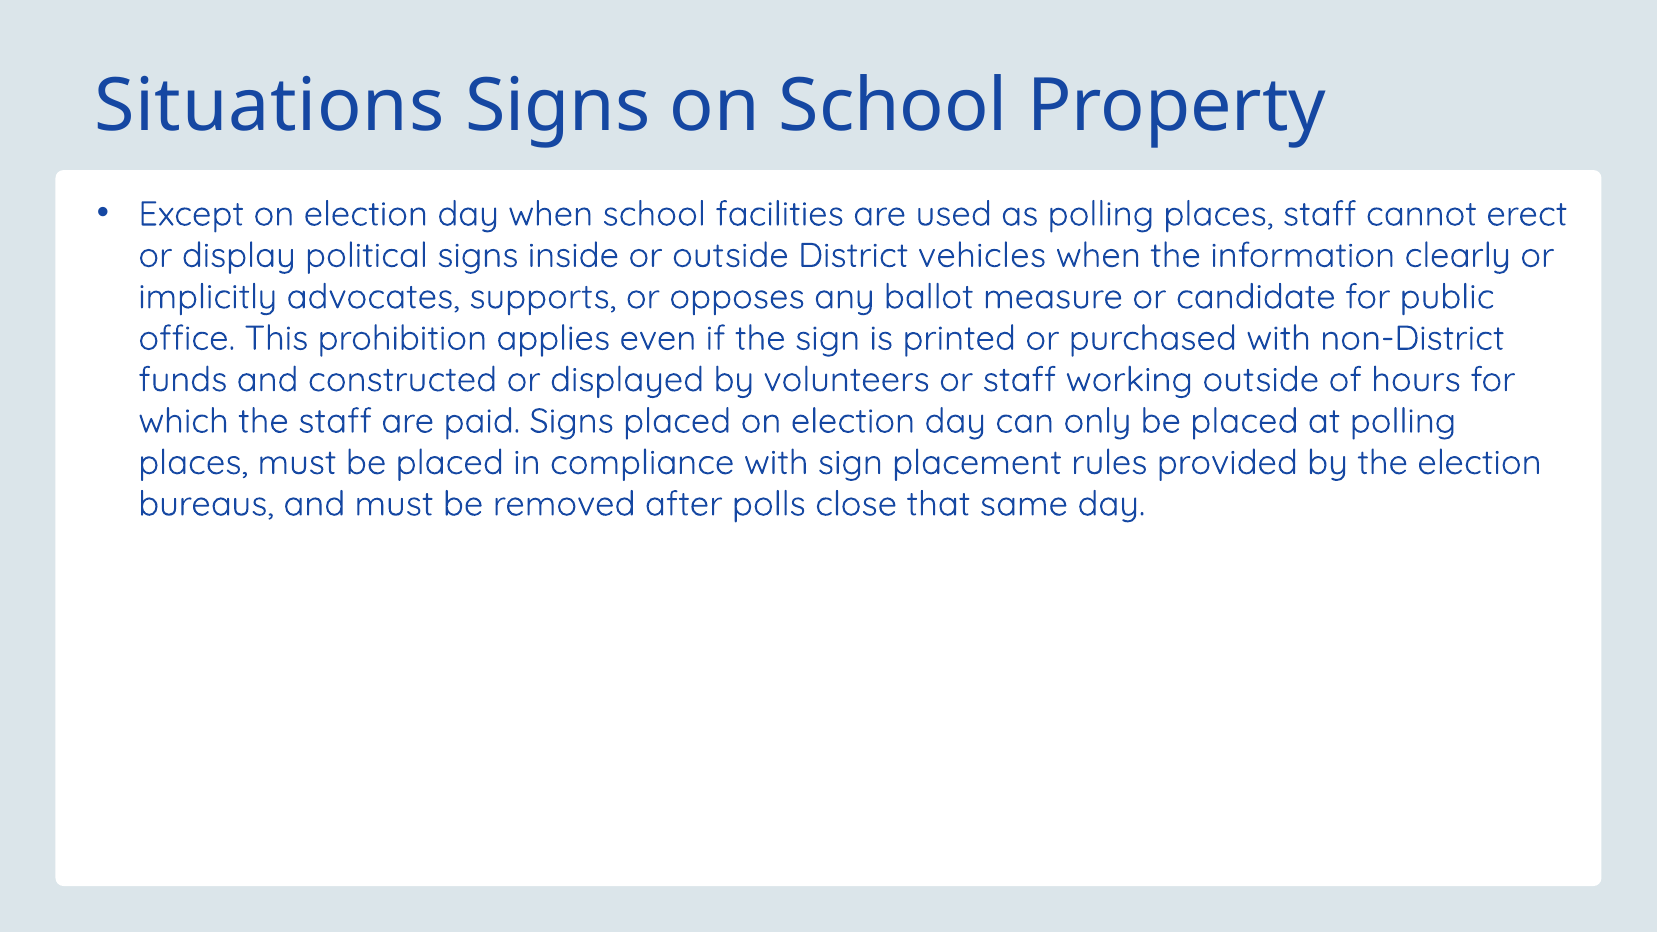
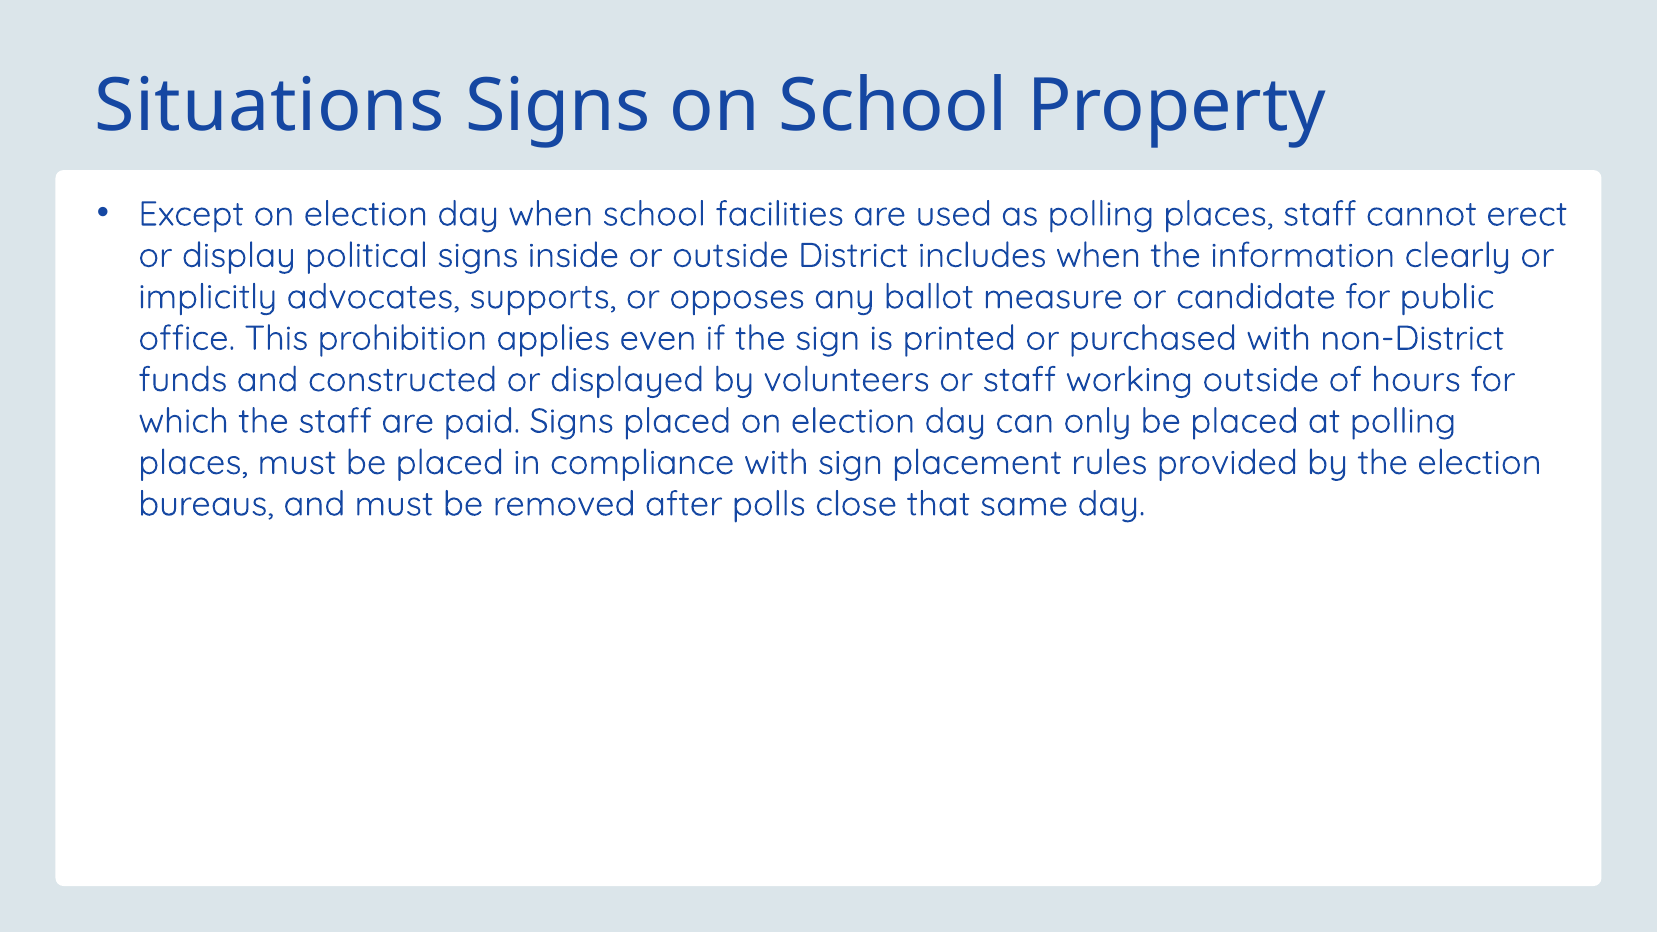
vehicles: vehicles -> includes
